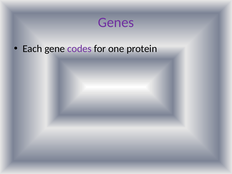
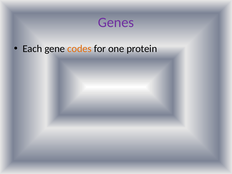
codes colour: purple -> orange
